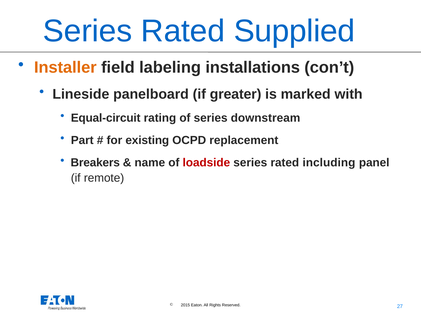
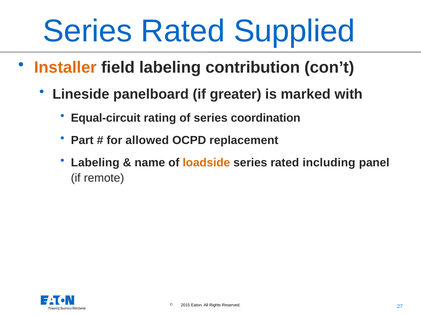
installations: installations -> contribution
downstream: downstream -> coordination
existing: existing -> allowed
Breakers at (95, 163): Breakers -> Labeling
loadside colour: red -> orange
